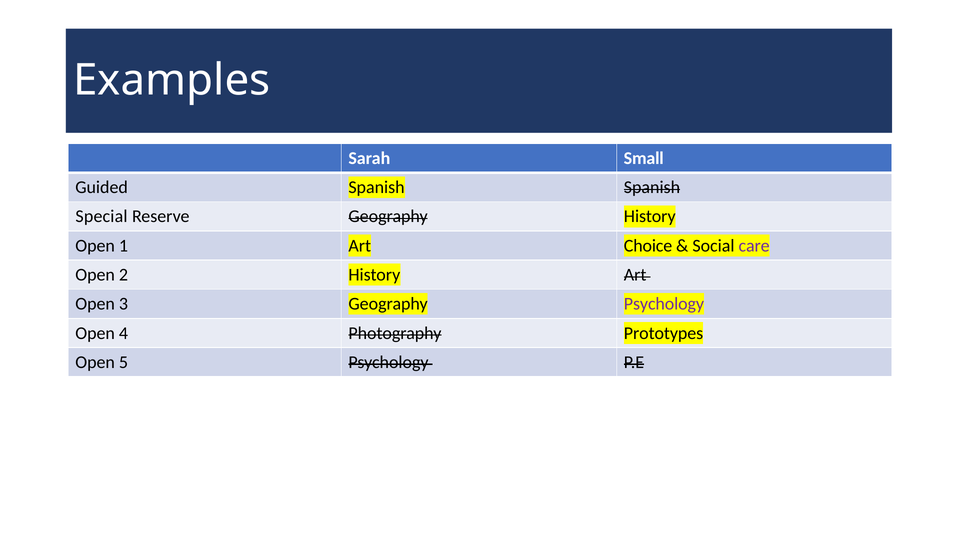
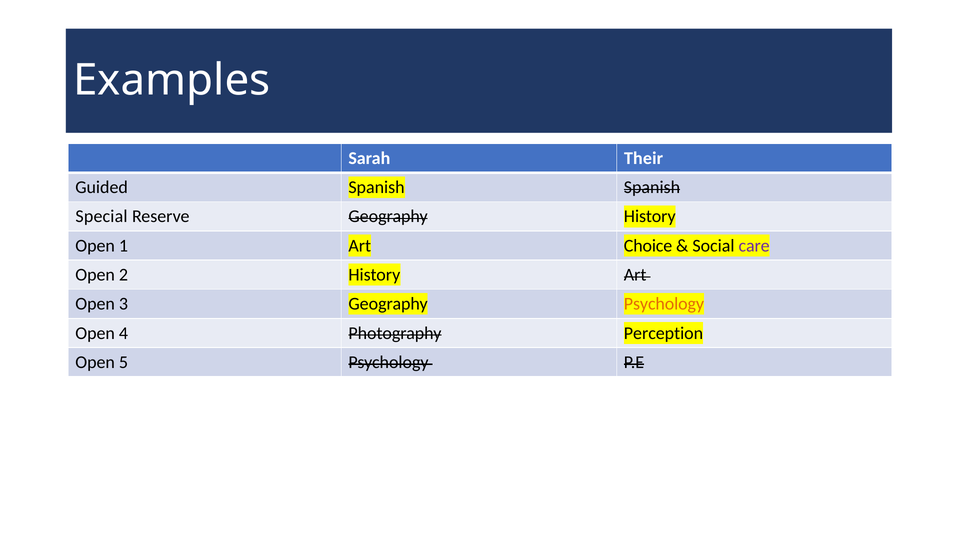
Small: Small -> Their
Psychology at (664, 304) colour: purple -> orange
Prototypes: Prototypes -> Perception
